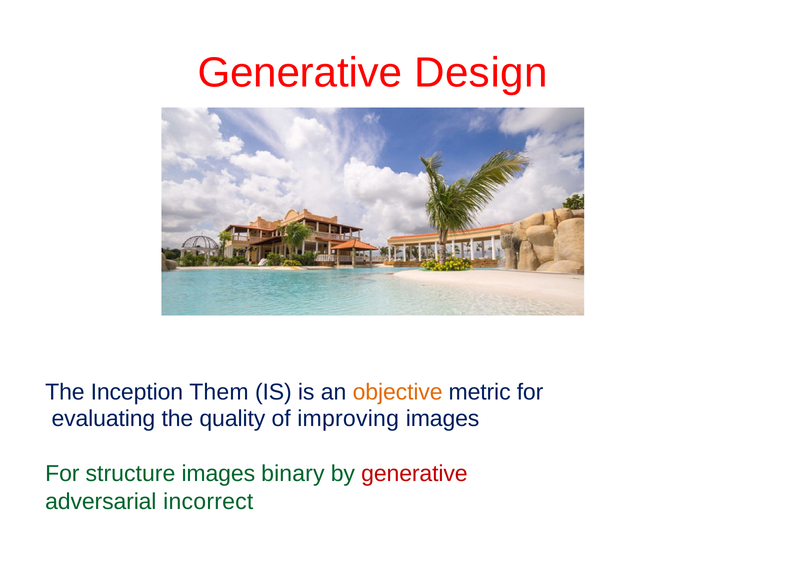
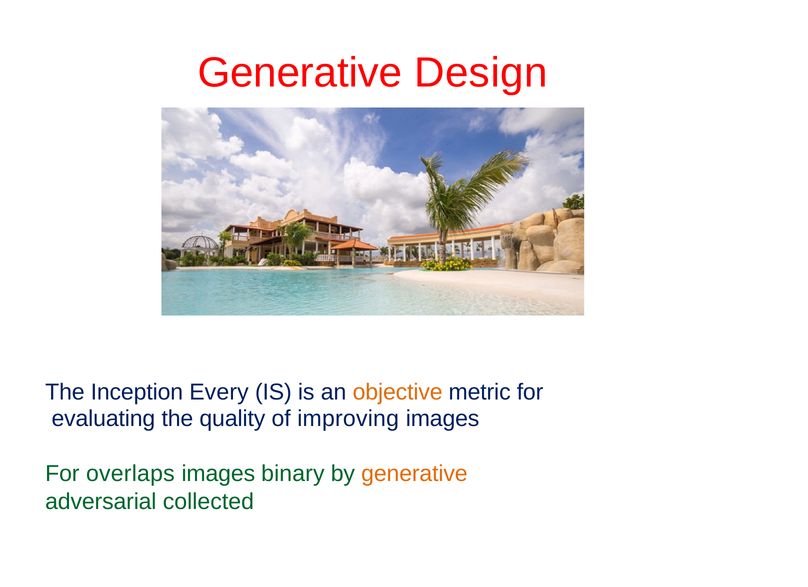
Them: Them -> Every
structure: structure -> overlaps
generative at (414, 474) colour: red -> orange
incorrect: incorrect -> collected
